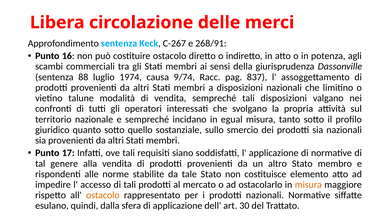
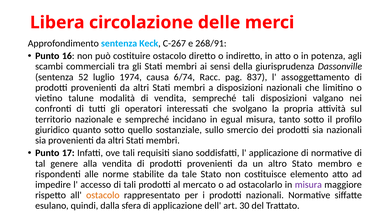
88: 88 -> 52
9/74: 9/74 -> 6/74
misura at (308, 185) colour: orange -> purple
